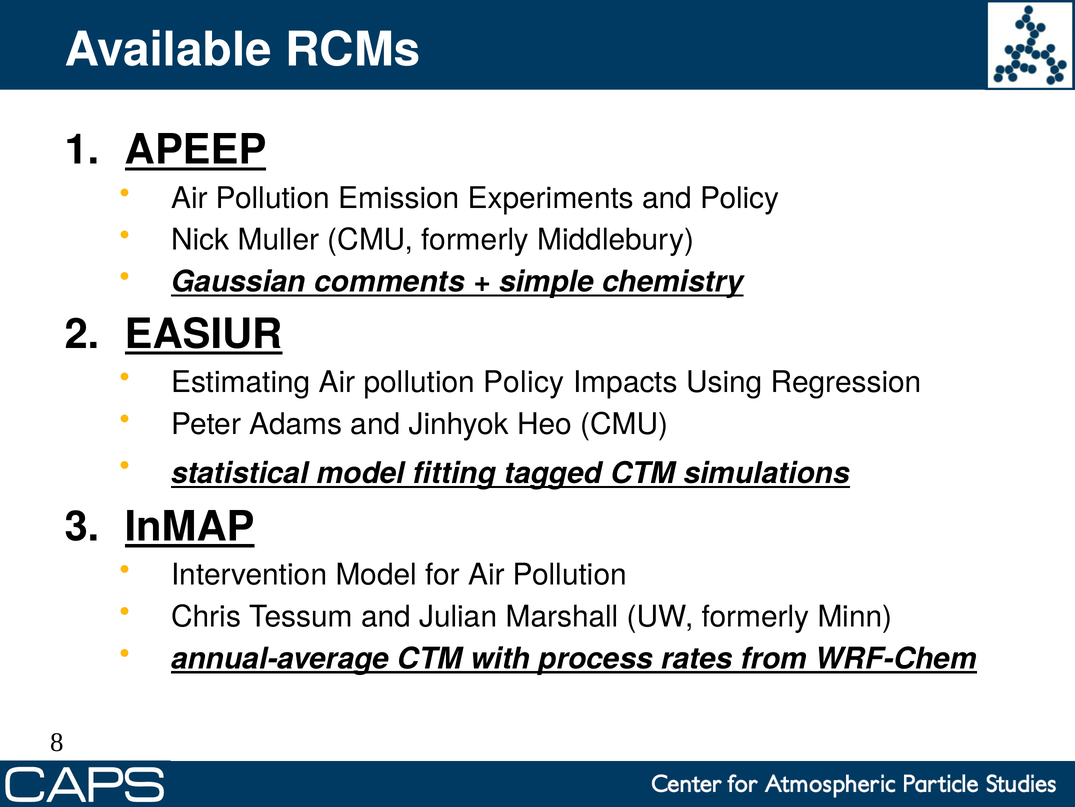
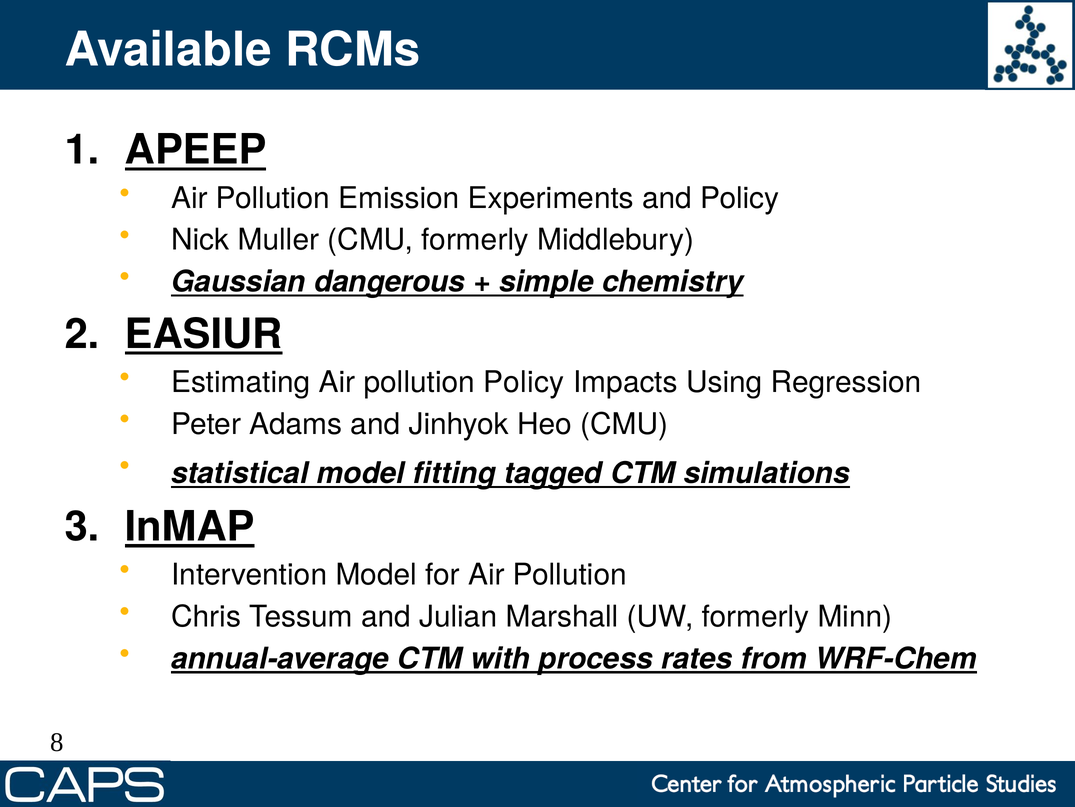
comments: comments -> dangerous
